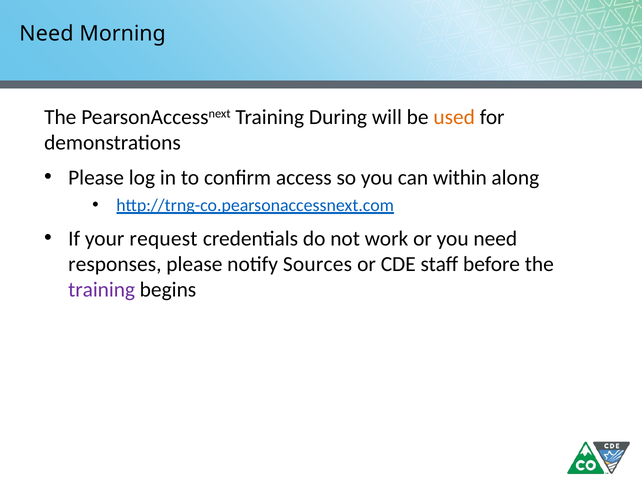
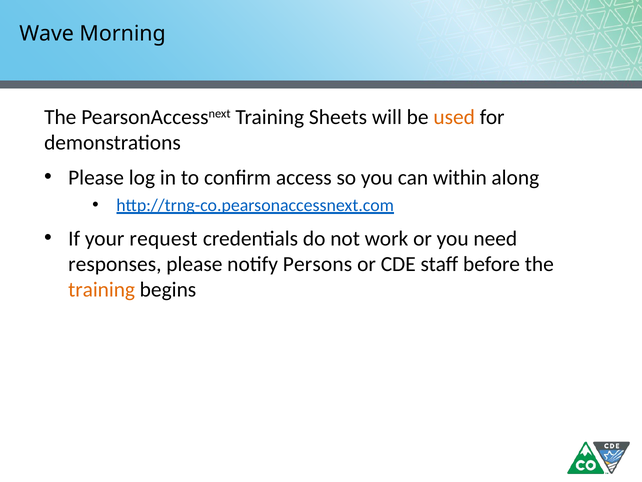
Need at (46, 34): Need -> Wave
During: During -> Sheets
Sources: Sources -> Persons
training at (102, 290) colour: purple -> orange
